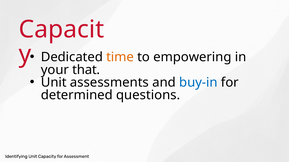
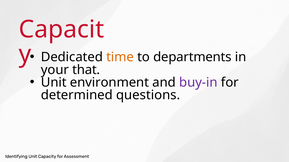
empowering: empowering -> departments
assessments: assessments -> environment
buy-in colour: blue -> purple
